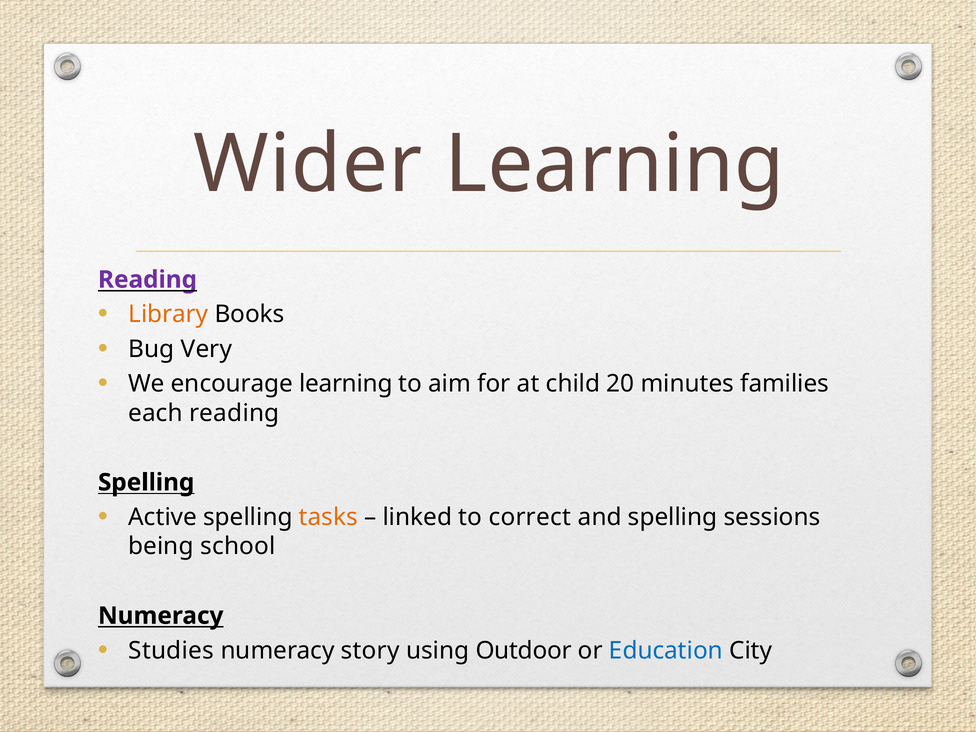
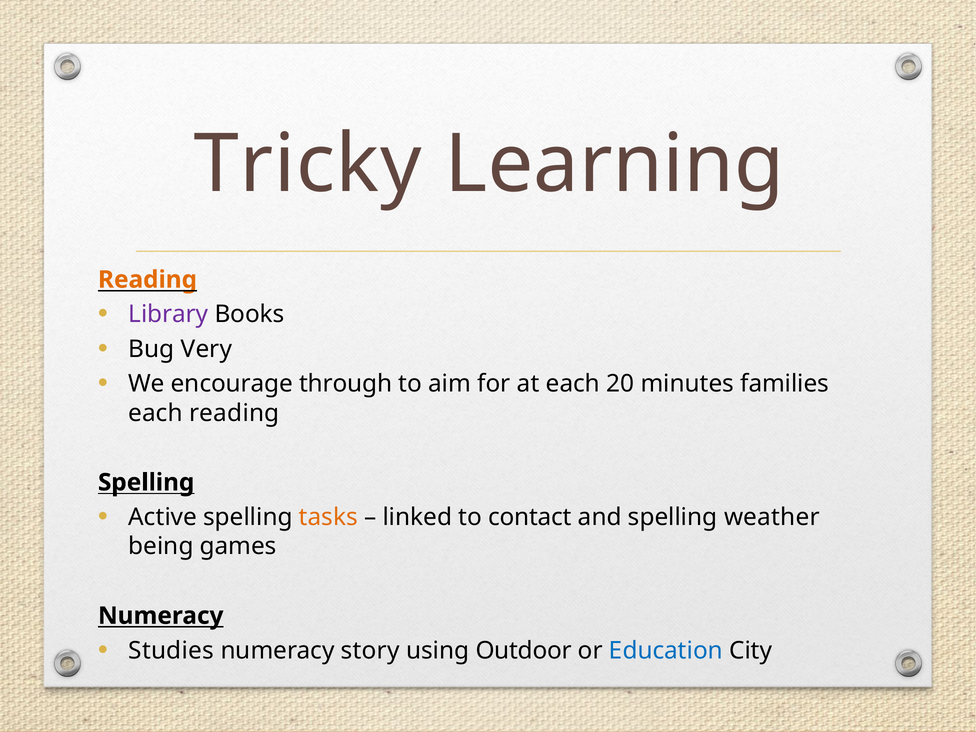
Wider: Wider -> Tricky
Reading at (147, 280) colour: purple -> orange
Library colour: orange -> purple
encourage learning: learning -> through
at child: child -> each
correct: correct -> contact
sessions: sessions -> weather
school: school -> games
